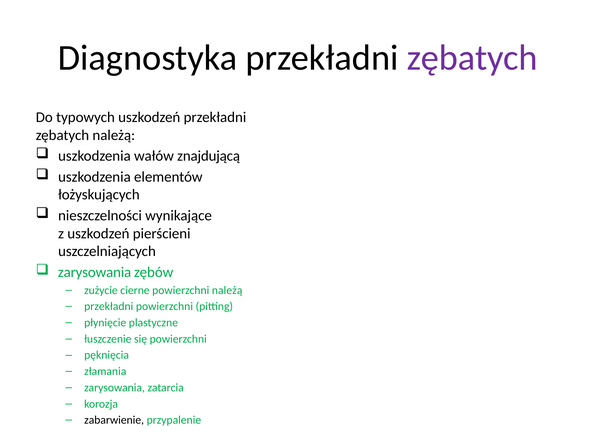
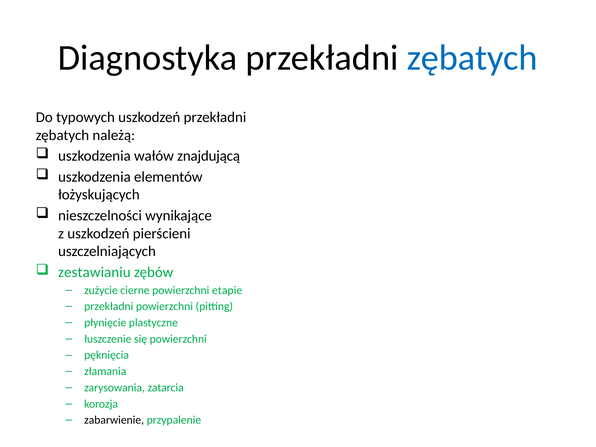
zębatych at (472, 58) colour: purple -> blue
zarysowania at (95, 272): zarysowania -> zestawianiu
powierzchni należą: należą -> etapie
